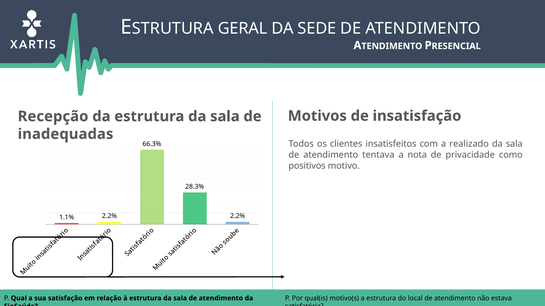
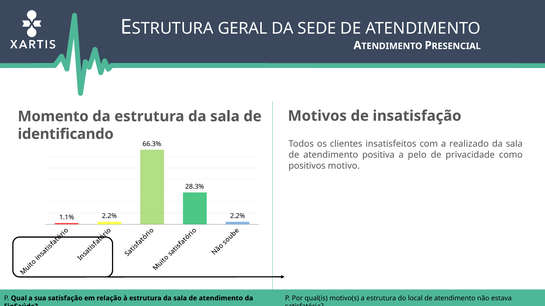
Recepção: Recepção -> Momento
inadequadas: inadequadas -> identificando
tentava: tentava -> positiva
nota: nota -> pelo
